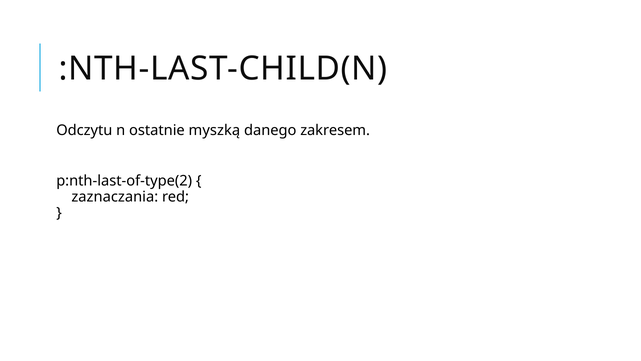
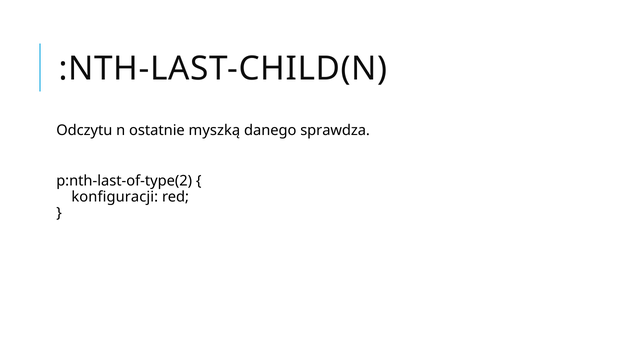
zakresem: zakresem -> sprawdza
zaznaczania: zaznaczania -> konfiguracji
